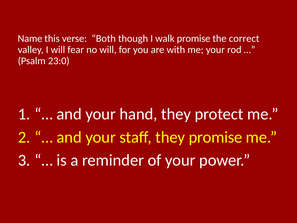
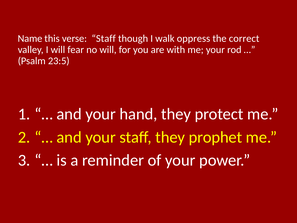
verse Both: Both -> Staff
walk promise: promise -> oppress
23:0: 23:0 -> 23:5
they promise: promise -> prophet
